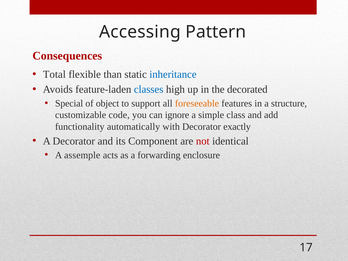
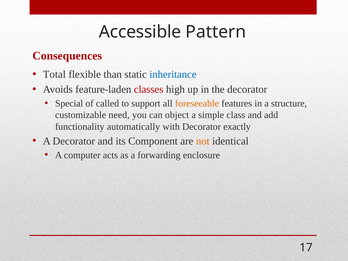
Accessing: Accessing -> Accessible
classes colour: blue -> red
the decorated: decorated -> decorator
object: object -> called
code: code -> need
ignore: ignore -> object
not colour: red -> orange
assemple: assemple -> computer
